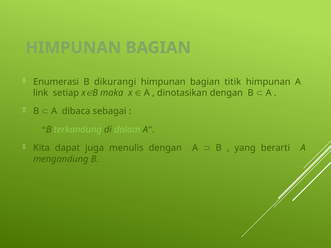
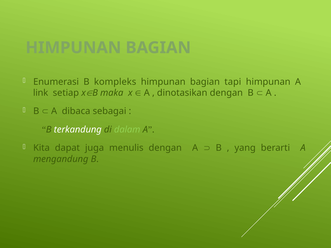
dikurangi: dikurangi -> kompleks
titik: titik -> tapi
terkandung colour: light green -> white
